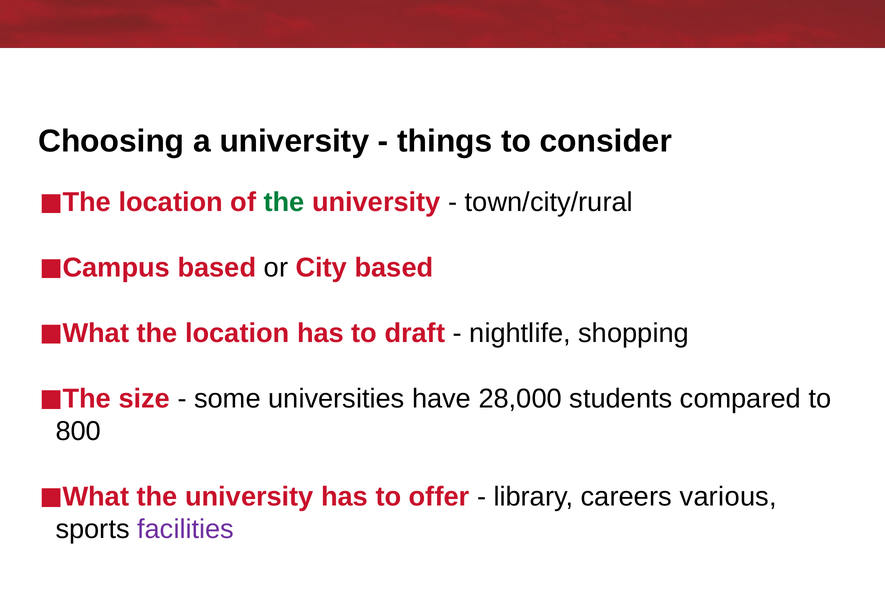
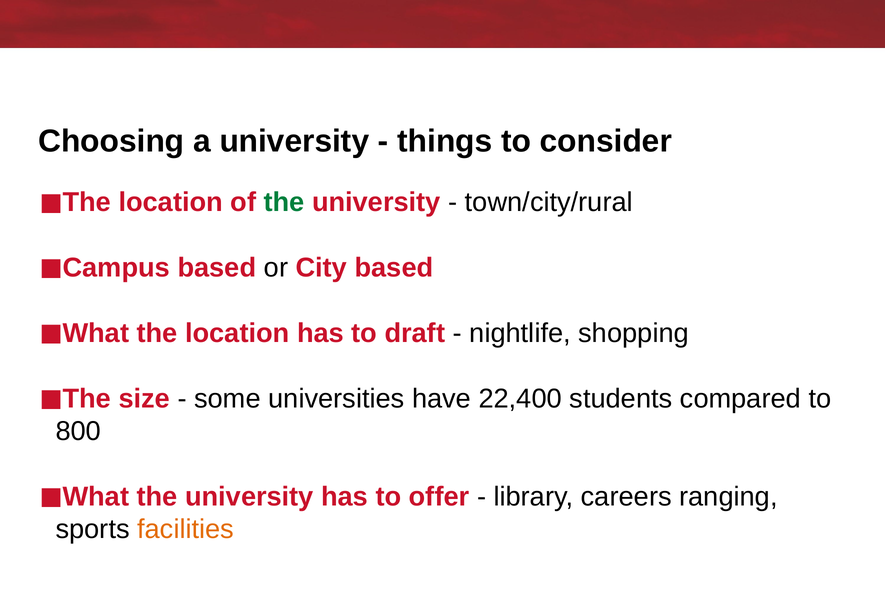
28,000: 28,000 -> 22,400
various: various -> ranging
facilities colour: purple -> orange
